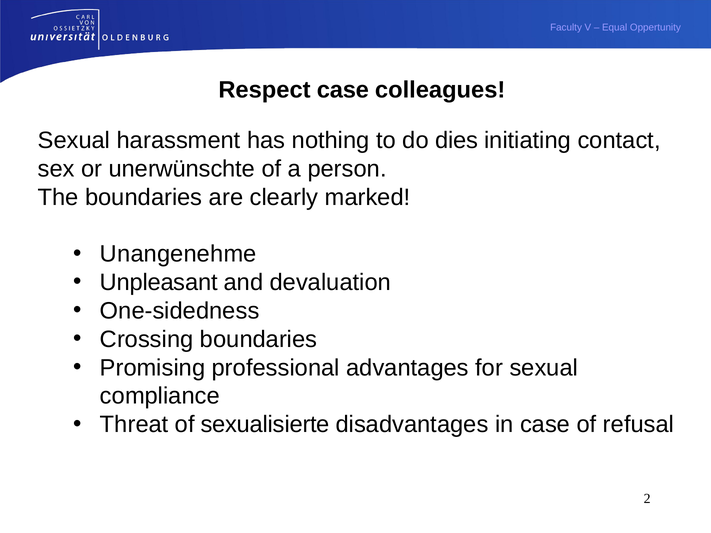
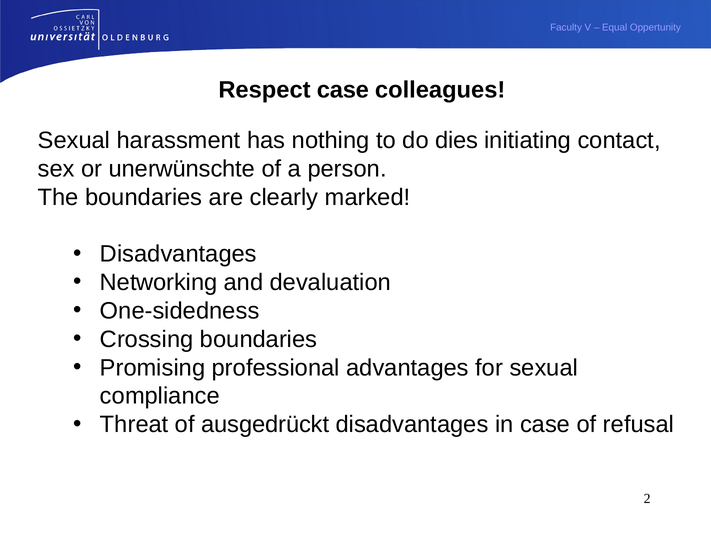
Unangenehme at (178, 254): Unangenehme -> Disadvantages
Unpleasant: Unpleasant -> Networking
sexualisierte: sexualisierte -> ausgedrückt
